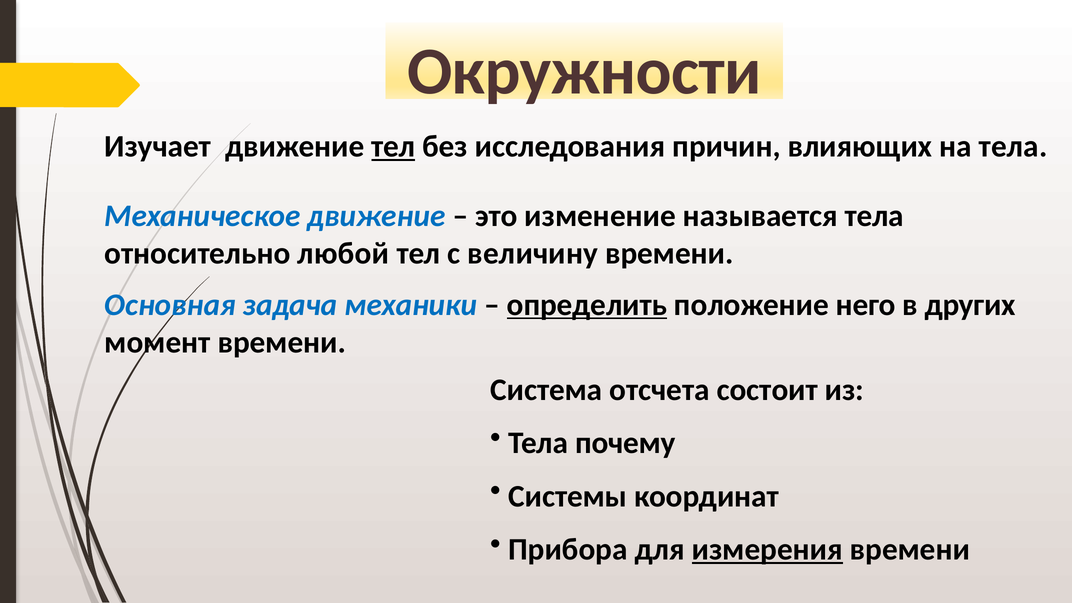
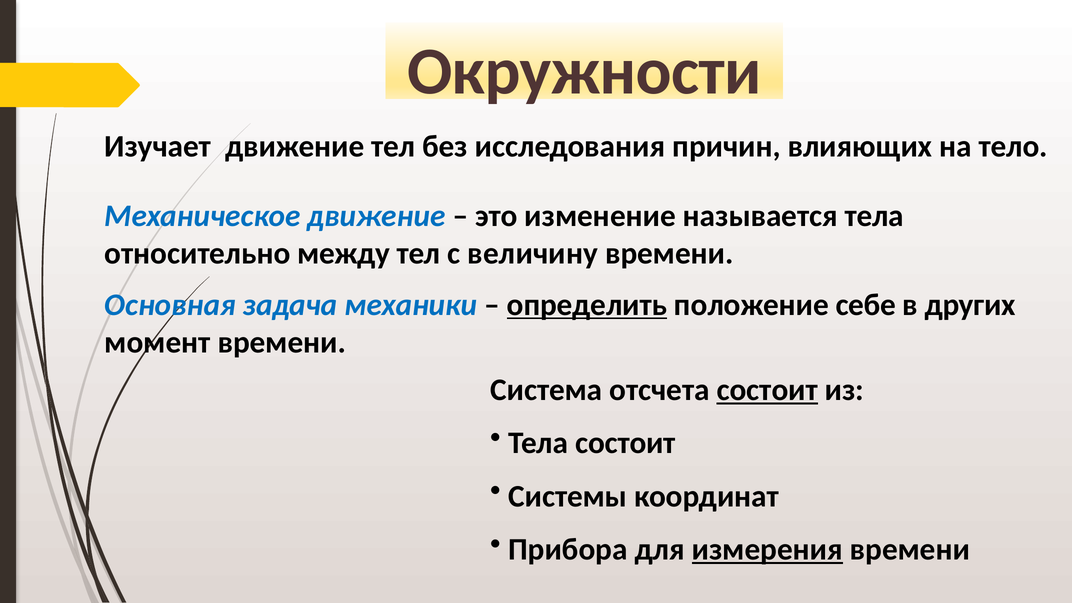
тел at (393, 146) underline: present -> none
на тела: тела -> тело
любой: любой -> между
него: него -> себе
состоит at (767, 390) underline: none -> present
Тела почему: почему -> состоит
